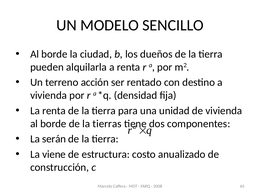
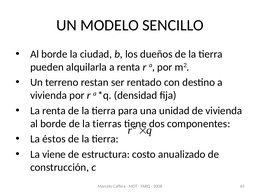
acción: acción -> restan
serán: serán -> éstos
